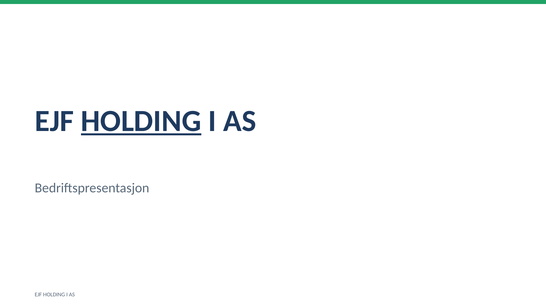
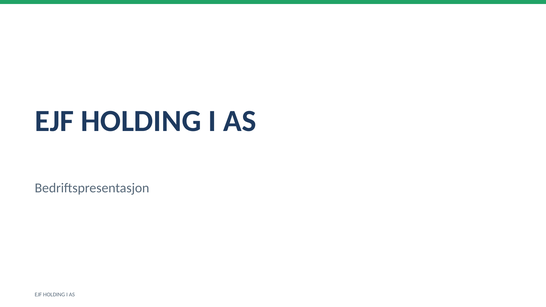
HOLDING at (141, 121) underline: present -> none
